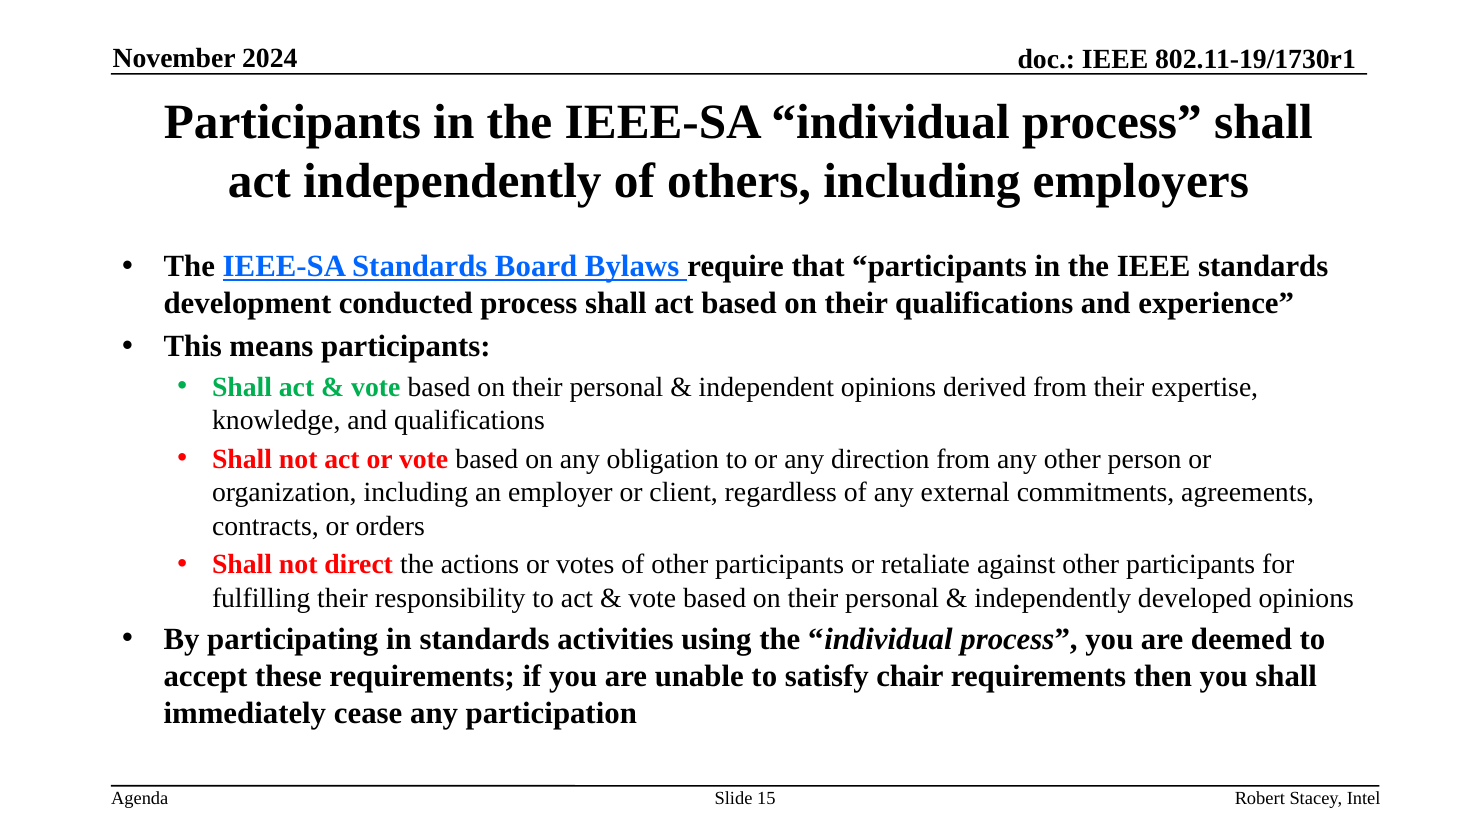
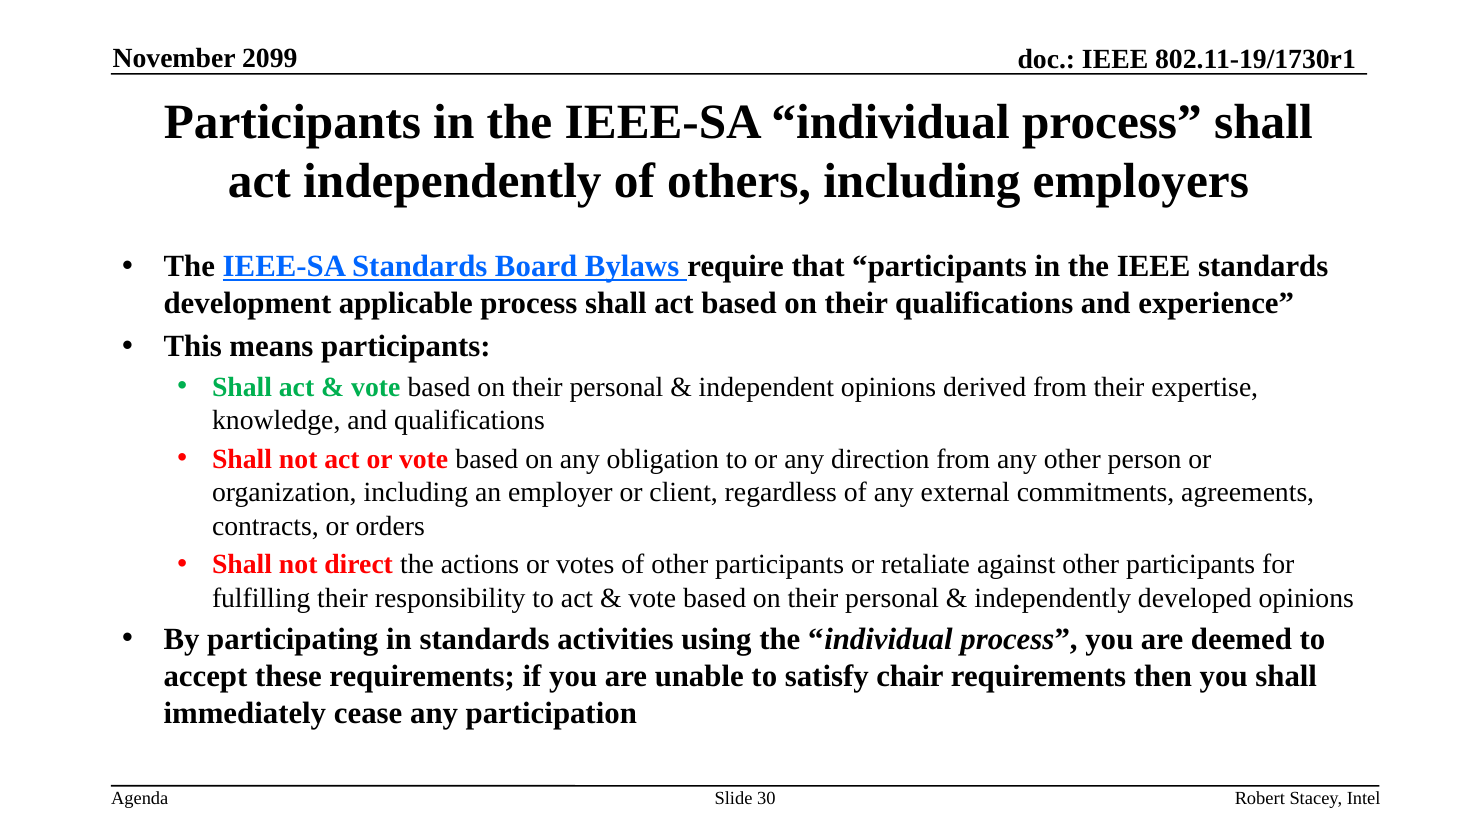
2024: 2024 -> 2099
conducted: conducted -> applicable
15: 15 -> 30
